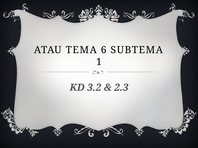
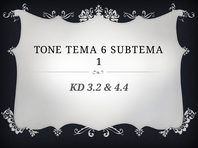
ATAU: ATAU -> TONE
2.3: 2.3 -> 4.4
